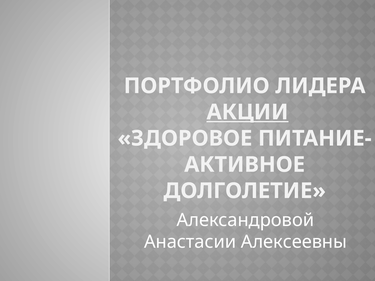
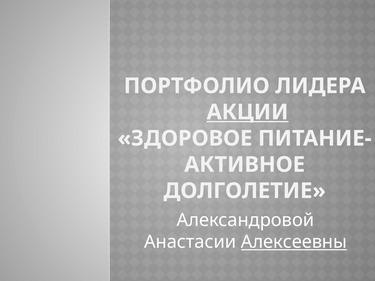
Алексеевны underline: none -> present
